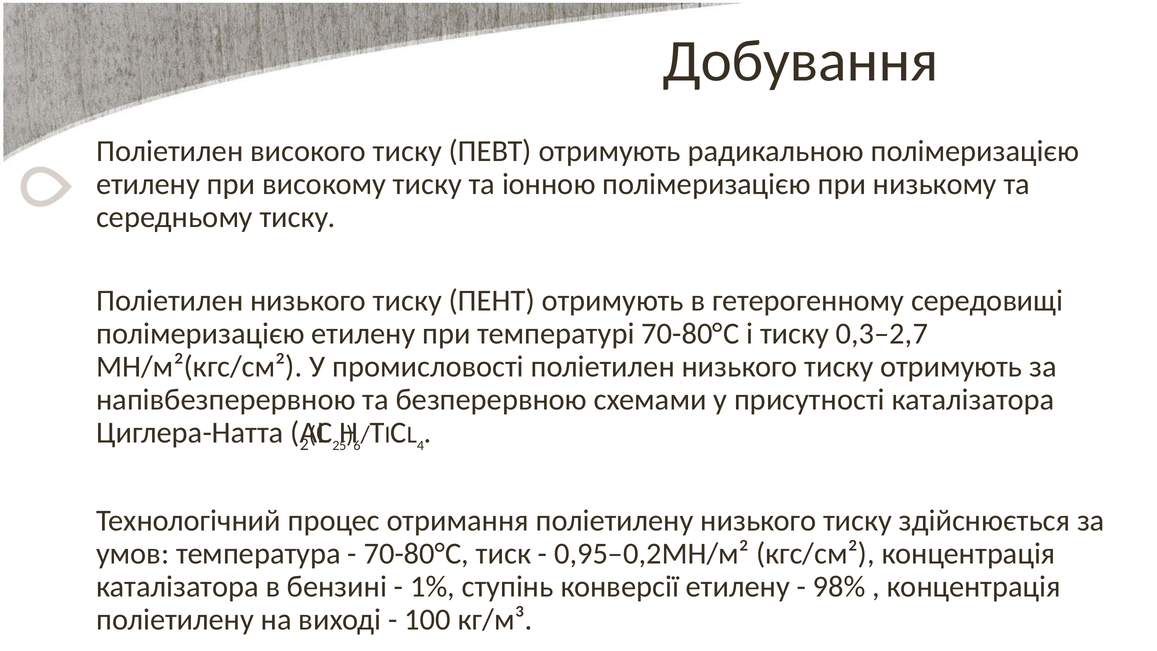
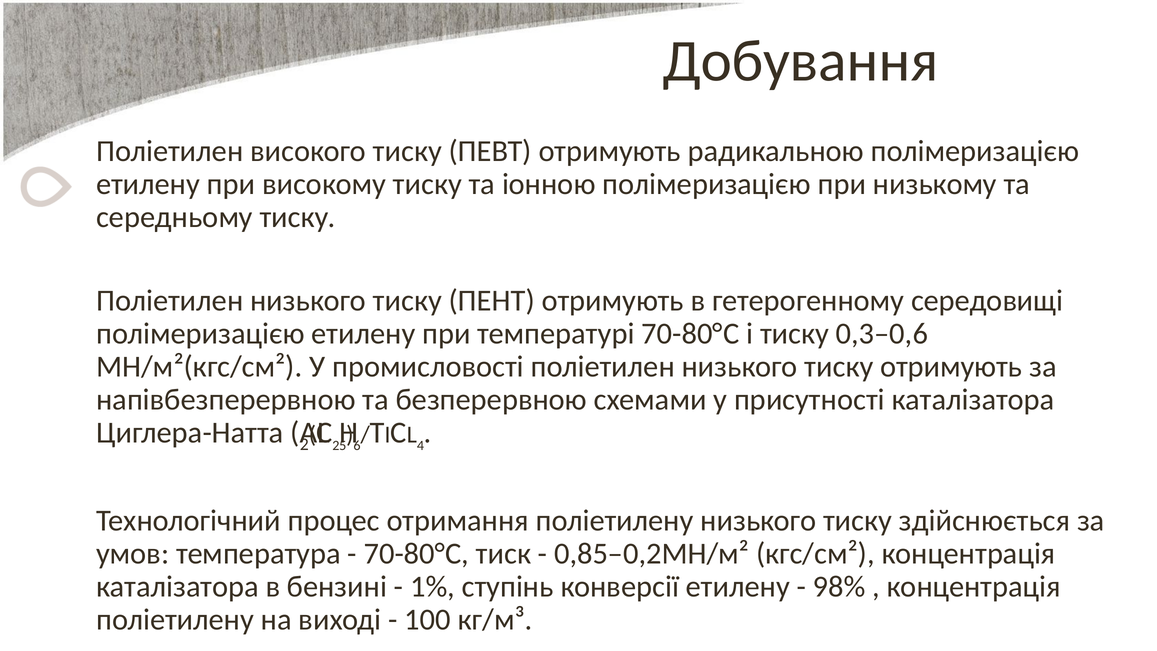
0,3–2,7: 0,3–2,7 -> 0,3–0,6
0,95–0,2МН/м²: 0,95–0,2МН/м² -> 0,85–0,2МН/м²
